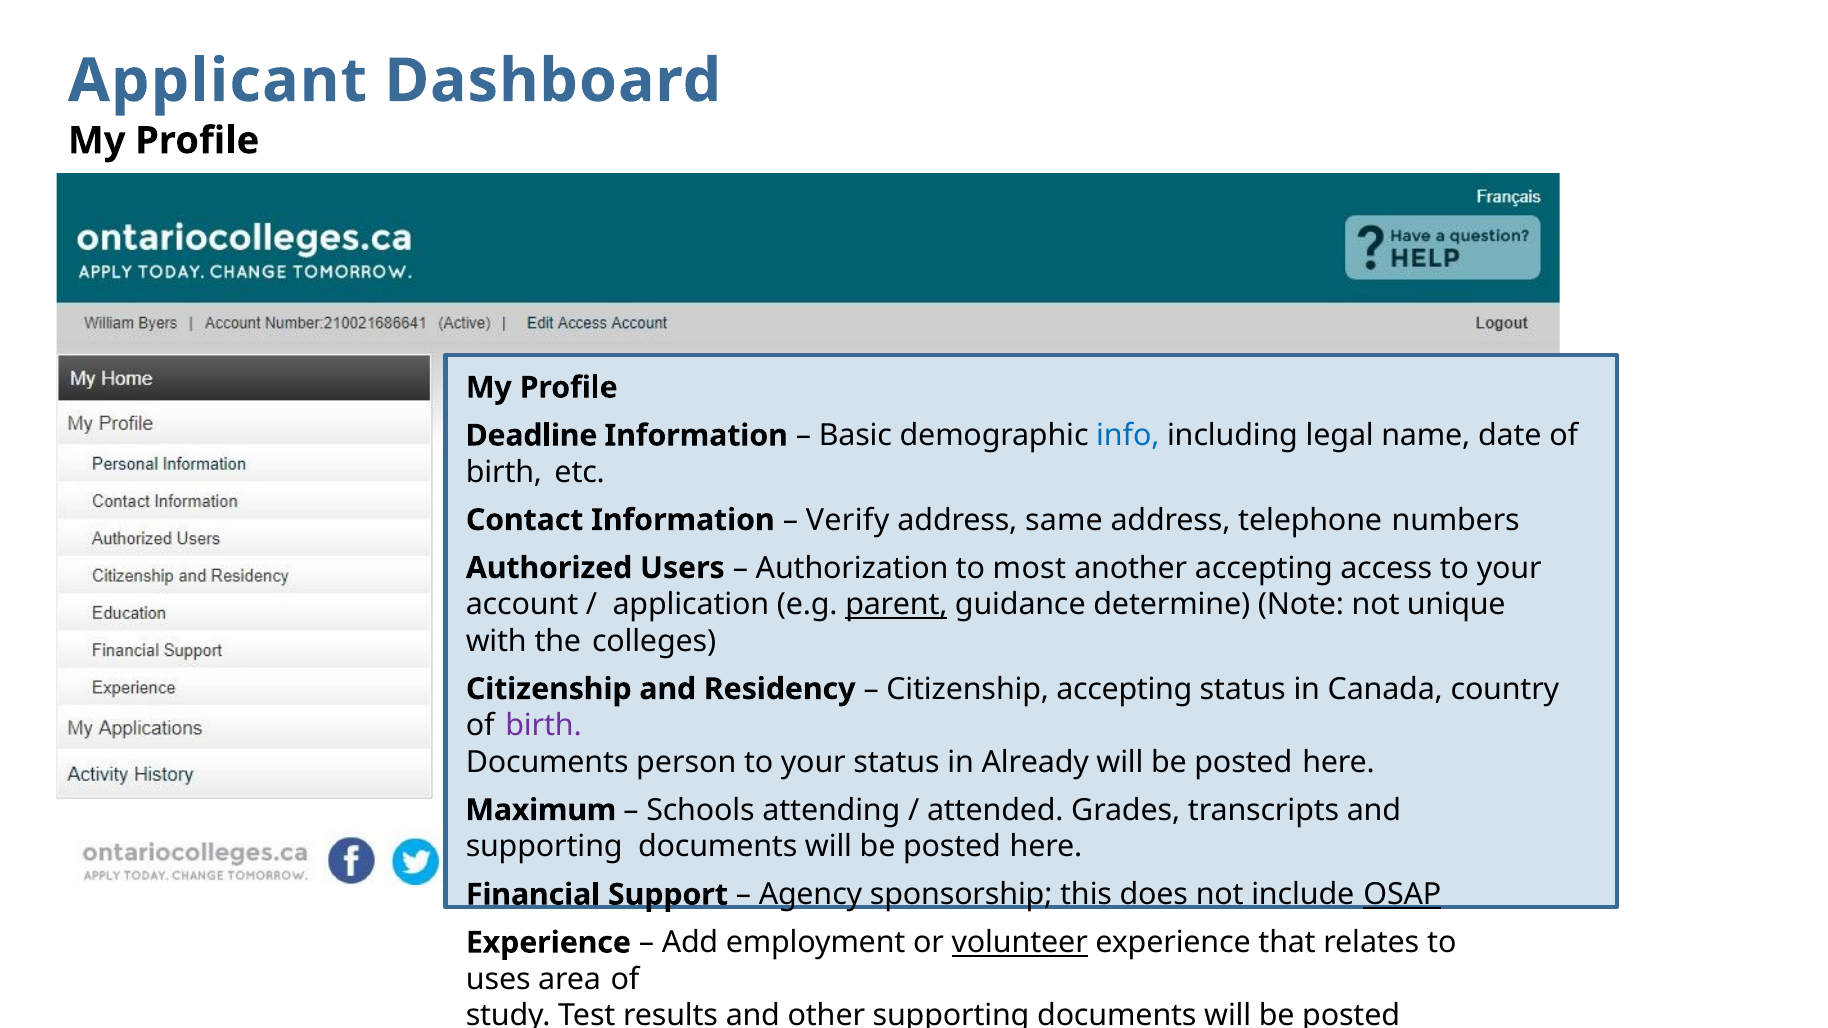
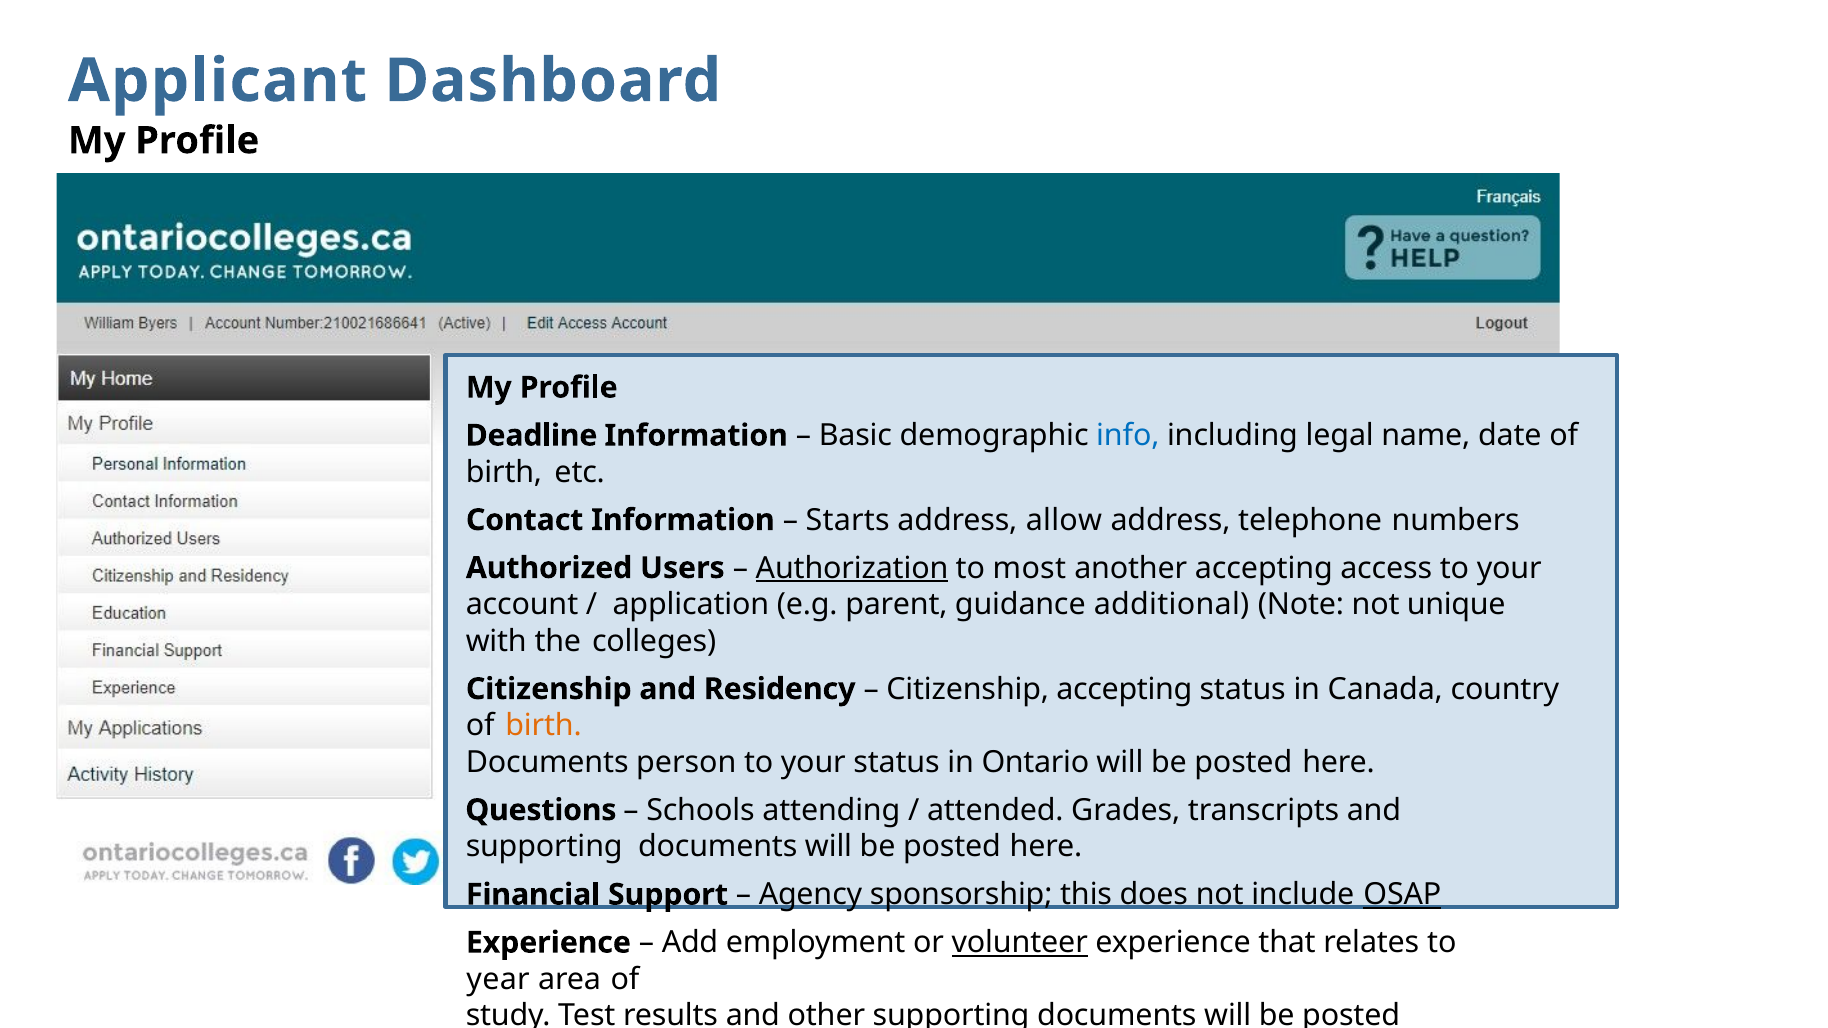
Verify: Verify -> Starts
same: same -> allow
Authorization underline: none -> present
parent underline: present -> none
determine: determine -> additional
birth at (544, 726) colour: purple -> orange
Already: Already -> Ontario
Maximum: Maximum -> Questions
uses: uses -> year
